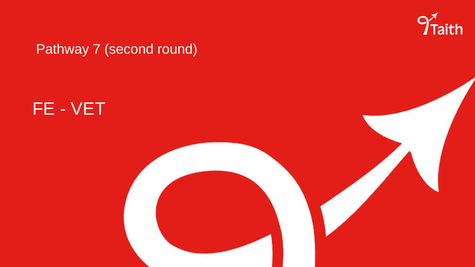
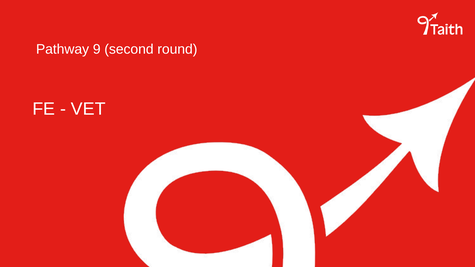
7: 7 -> 9
